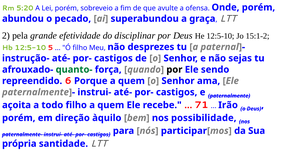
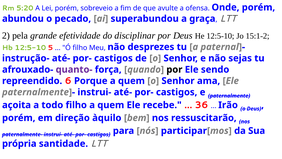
quanto- colour: green -> purple
71: 71 -> 36
possibilidade: possibilidade -> ressuscitarão
